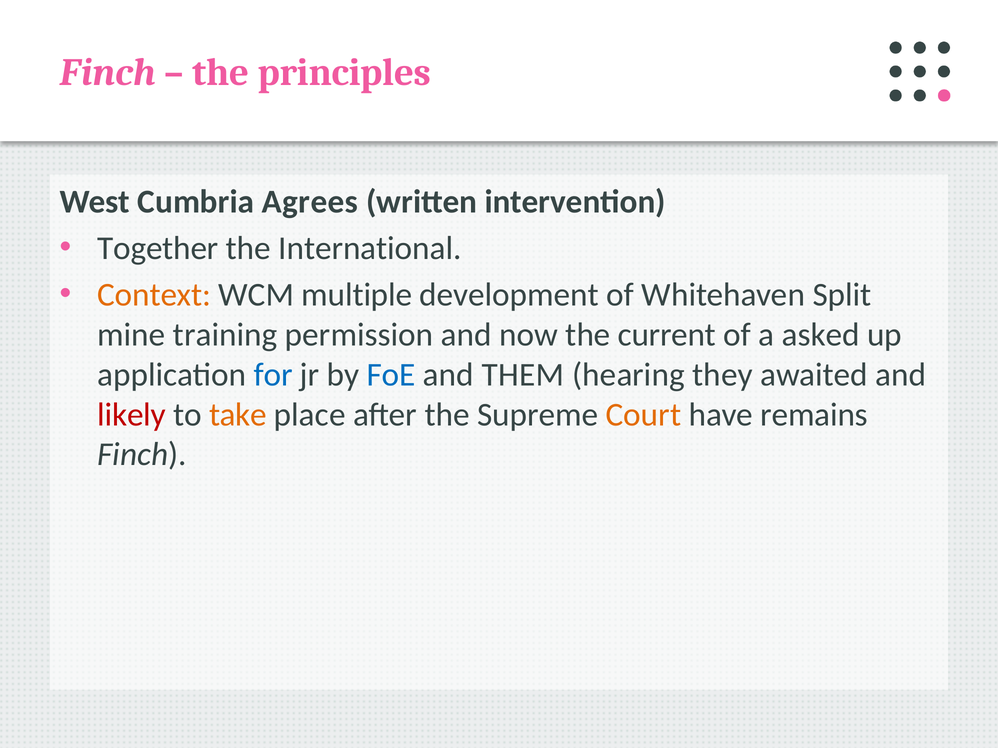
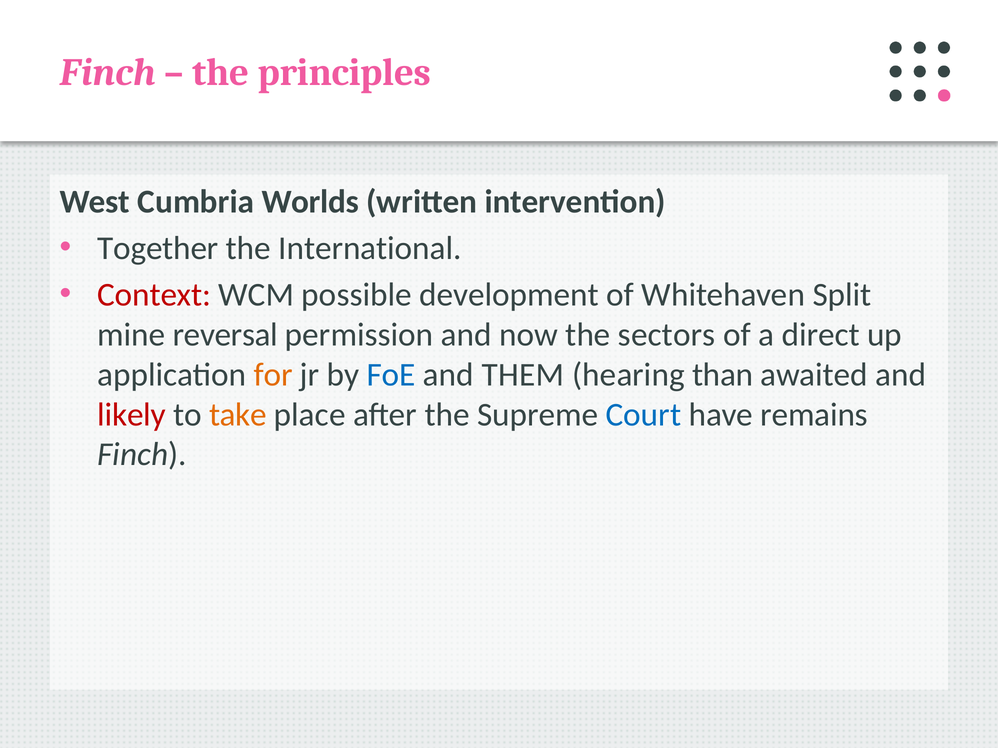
Agrees: Agrees -> Worlds
Context colour: orange -> red
multiple: multiple -> possible
training: training -> reversal
current: current -> sectors
asked: asked -> direct
for colour: blue -> orange
they: they -> than
Court colour: orange -> blue
